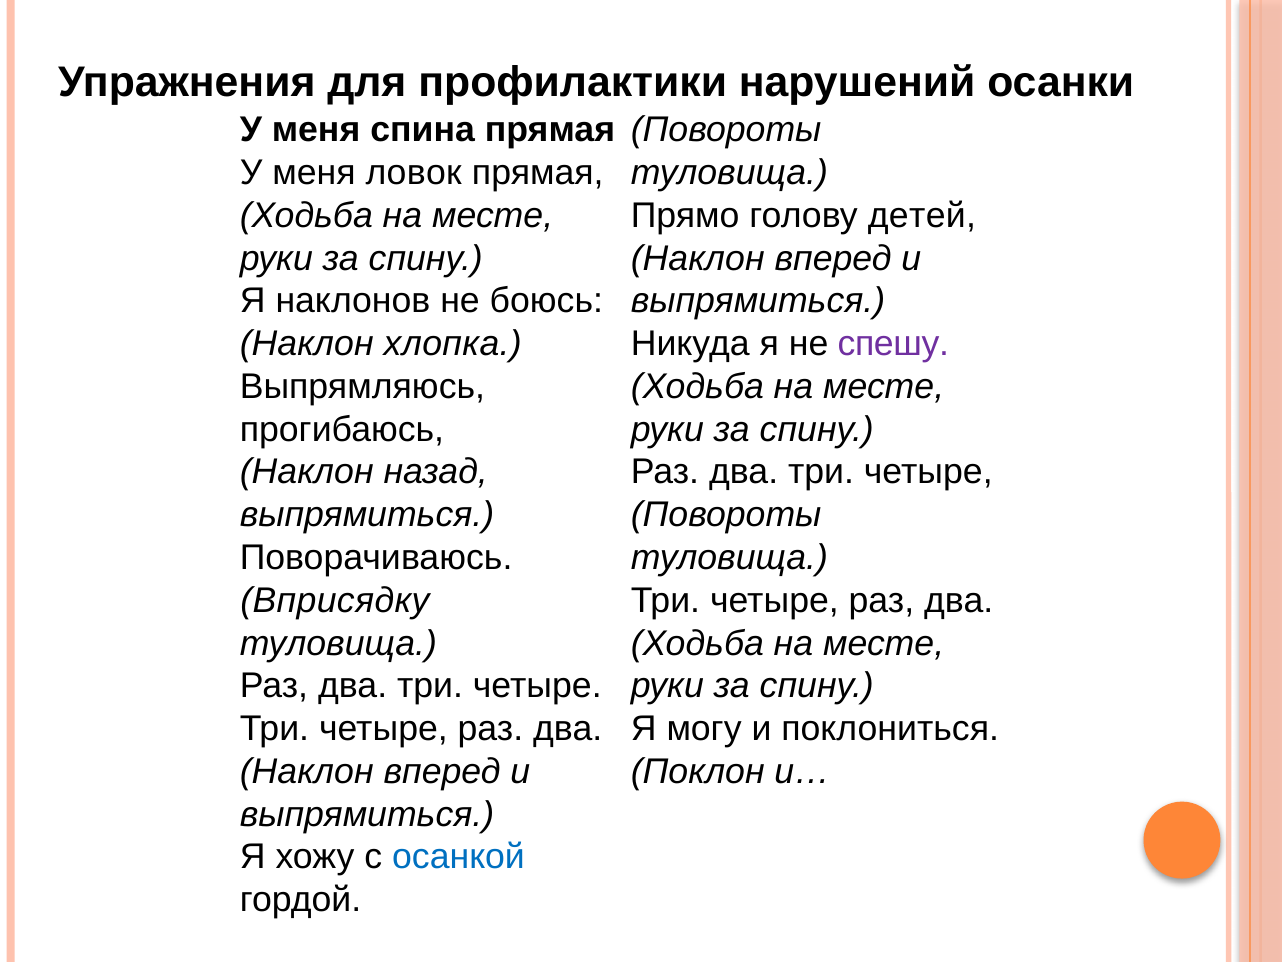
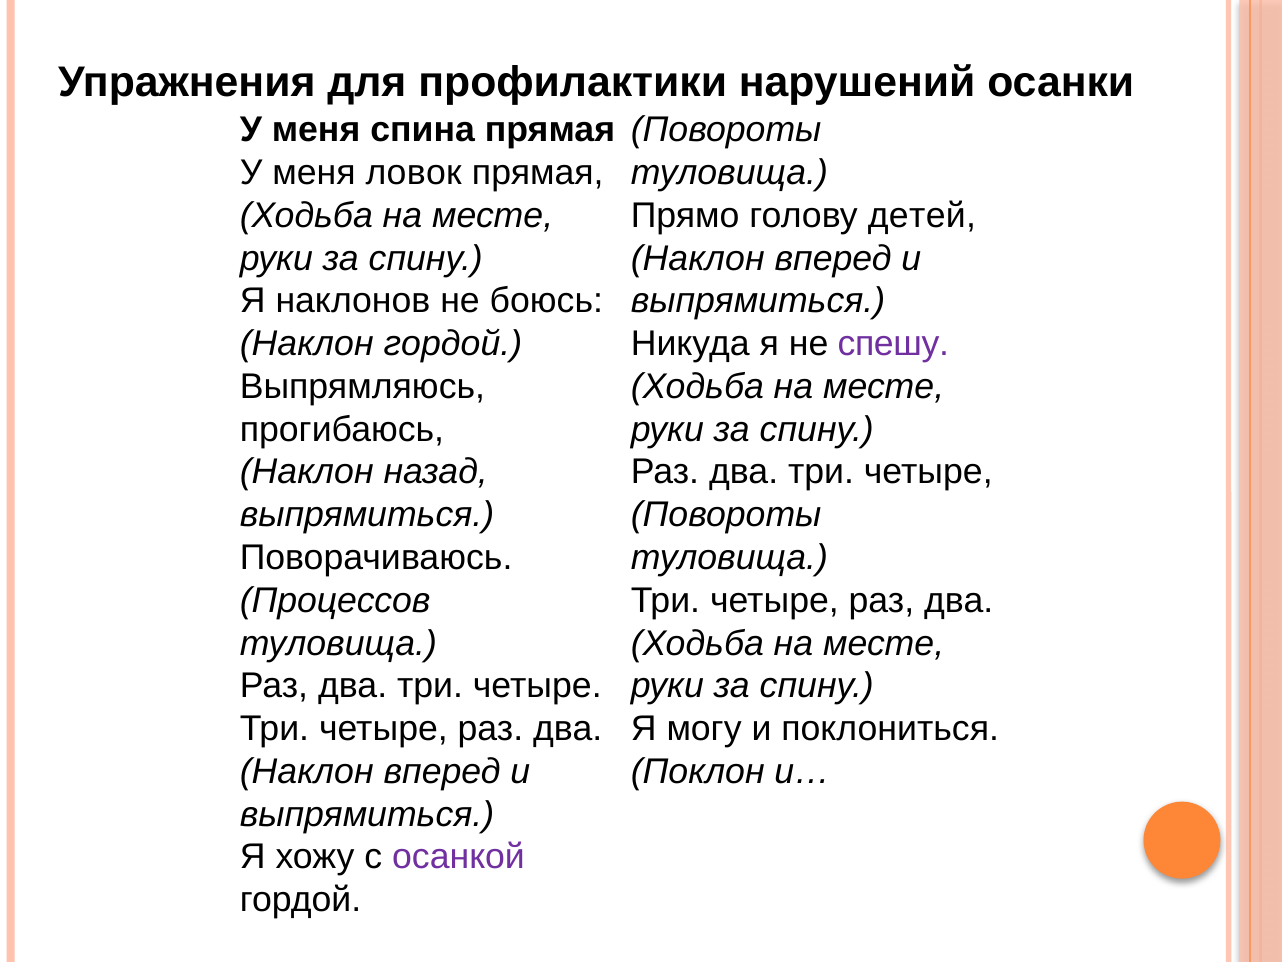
Наклон хлопка: хлопка -> гордой
Вприсядку: Вприсядку -> Процессов
осанкой colour: blue -> purple
